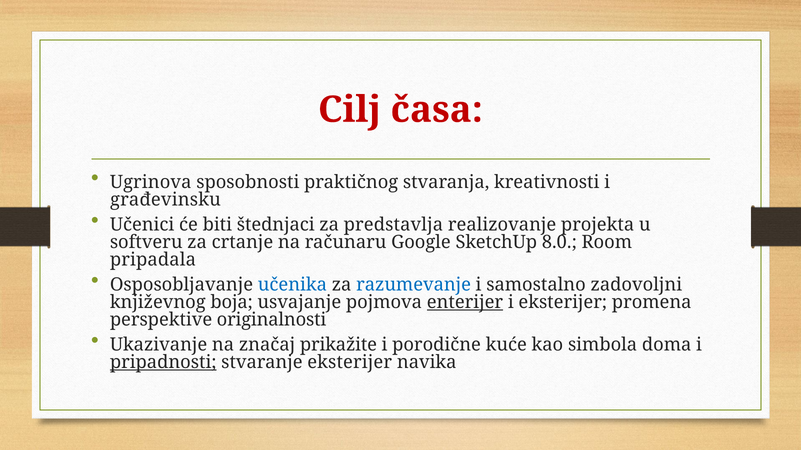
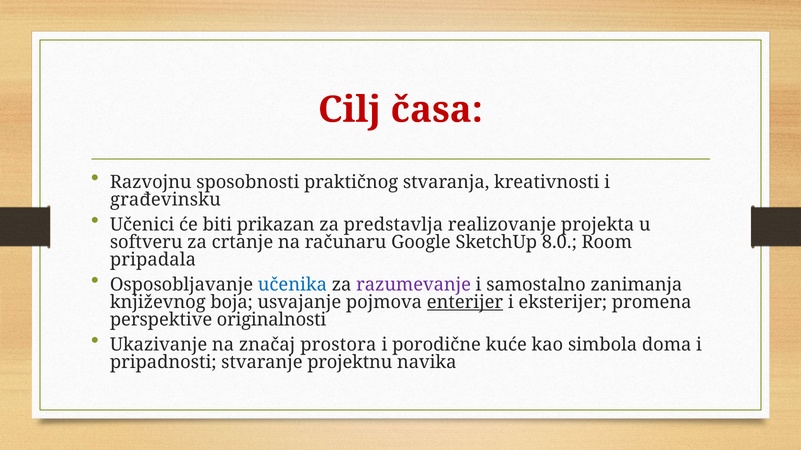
Ugrinova: Ugrinova -> Razvojnu
štednjaci: štednjaci -> prikazan
razumevanje colour: blue -> purple
zadovoljni: zadovoljni -> zanimanja
prikažite: prikažite -> prostora
pripadnosti underline: present -> none
stvaranje eksterijer: eksterijer -> projektnu
